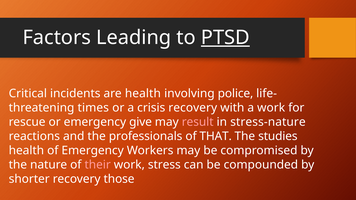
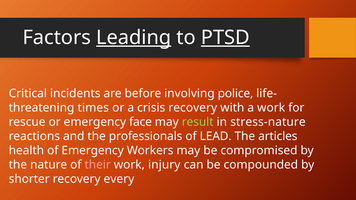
Leading underline: none -> present
are health: health -> before
give: give -> face
result colour: pink -> light green
THAT: THAT -> LEAD
studies: studies -> articles
stress: stress -> injury
those: those -> every
